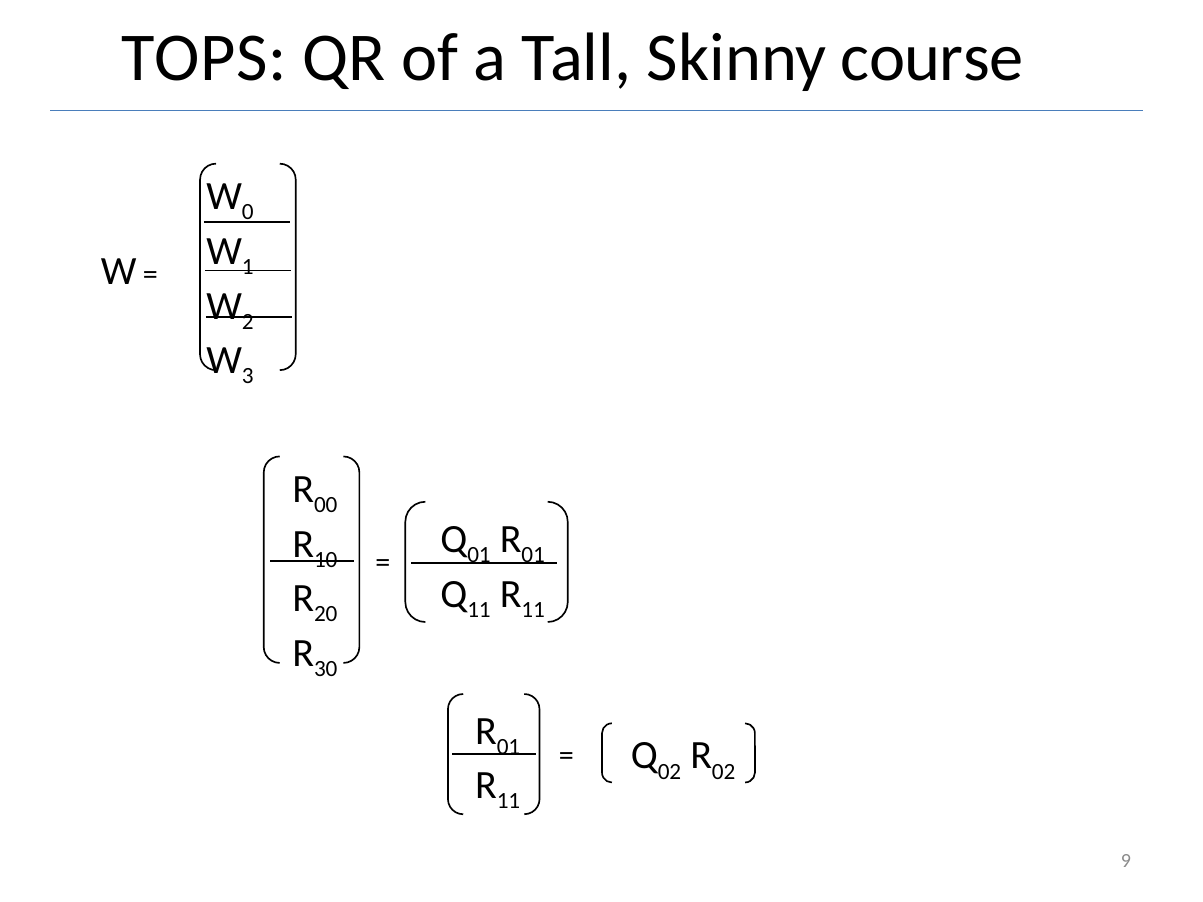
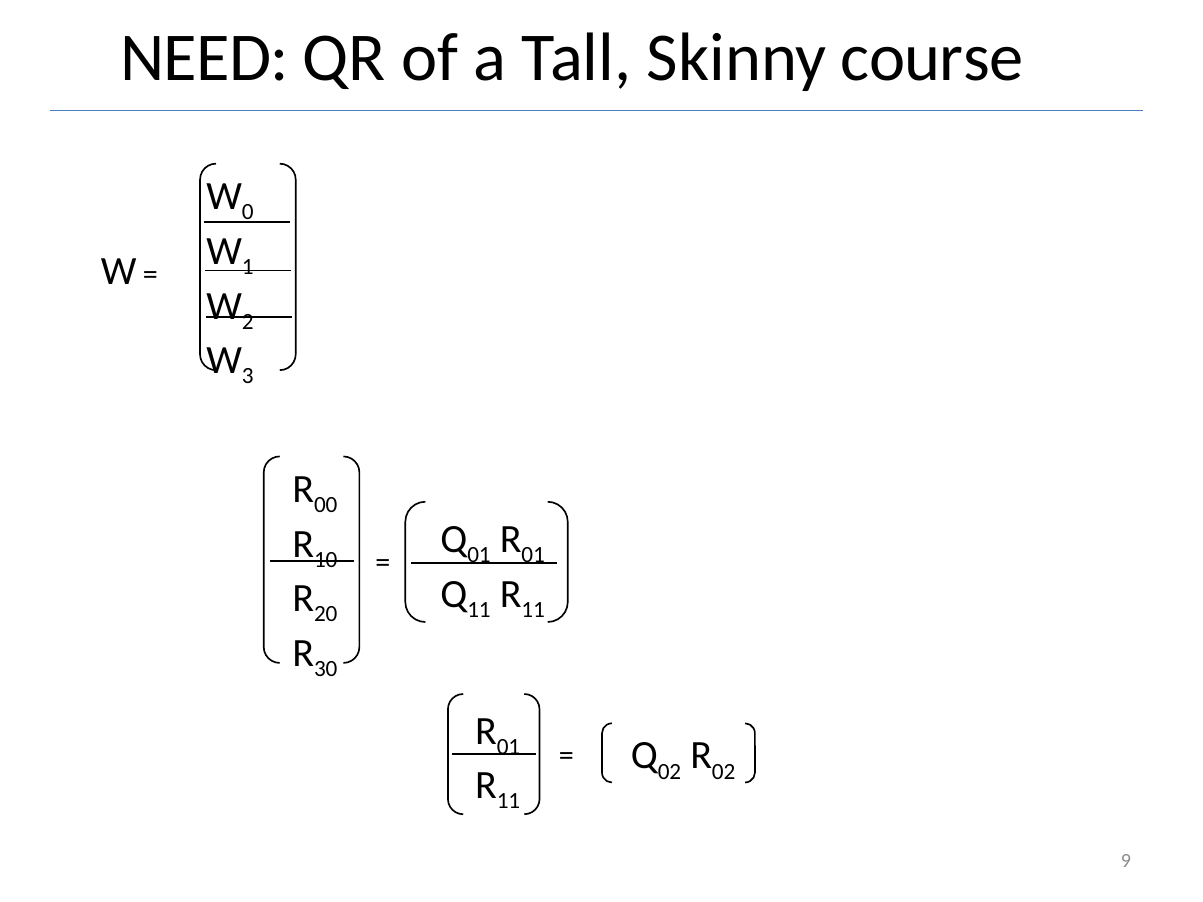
TOPS: TOPS -> NEED
